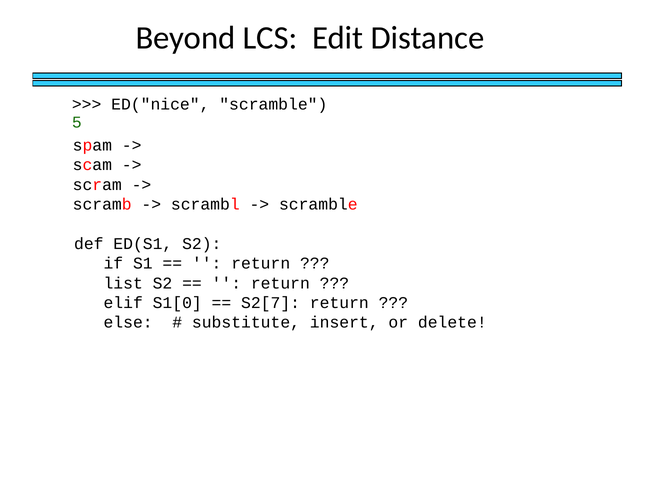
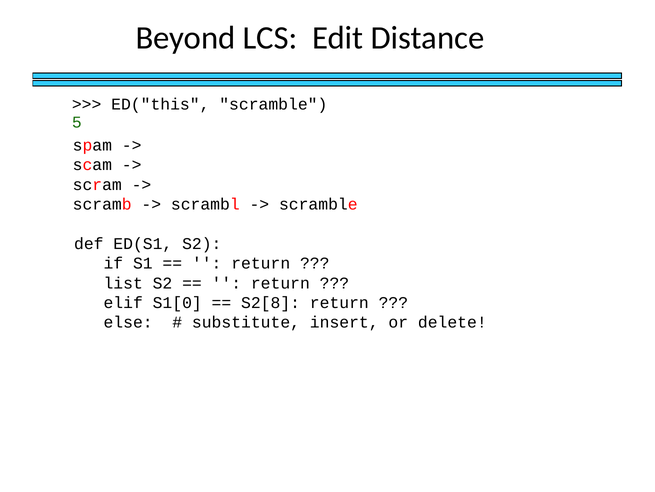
ED("nice: ED("nice -> ED("this
S2[7: S2[7 -> S2[8
